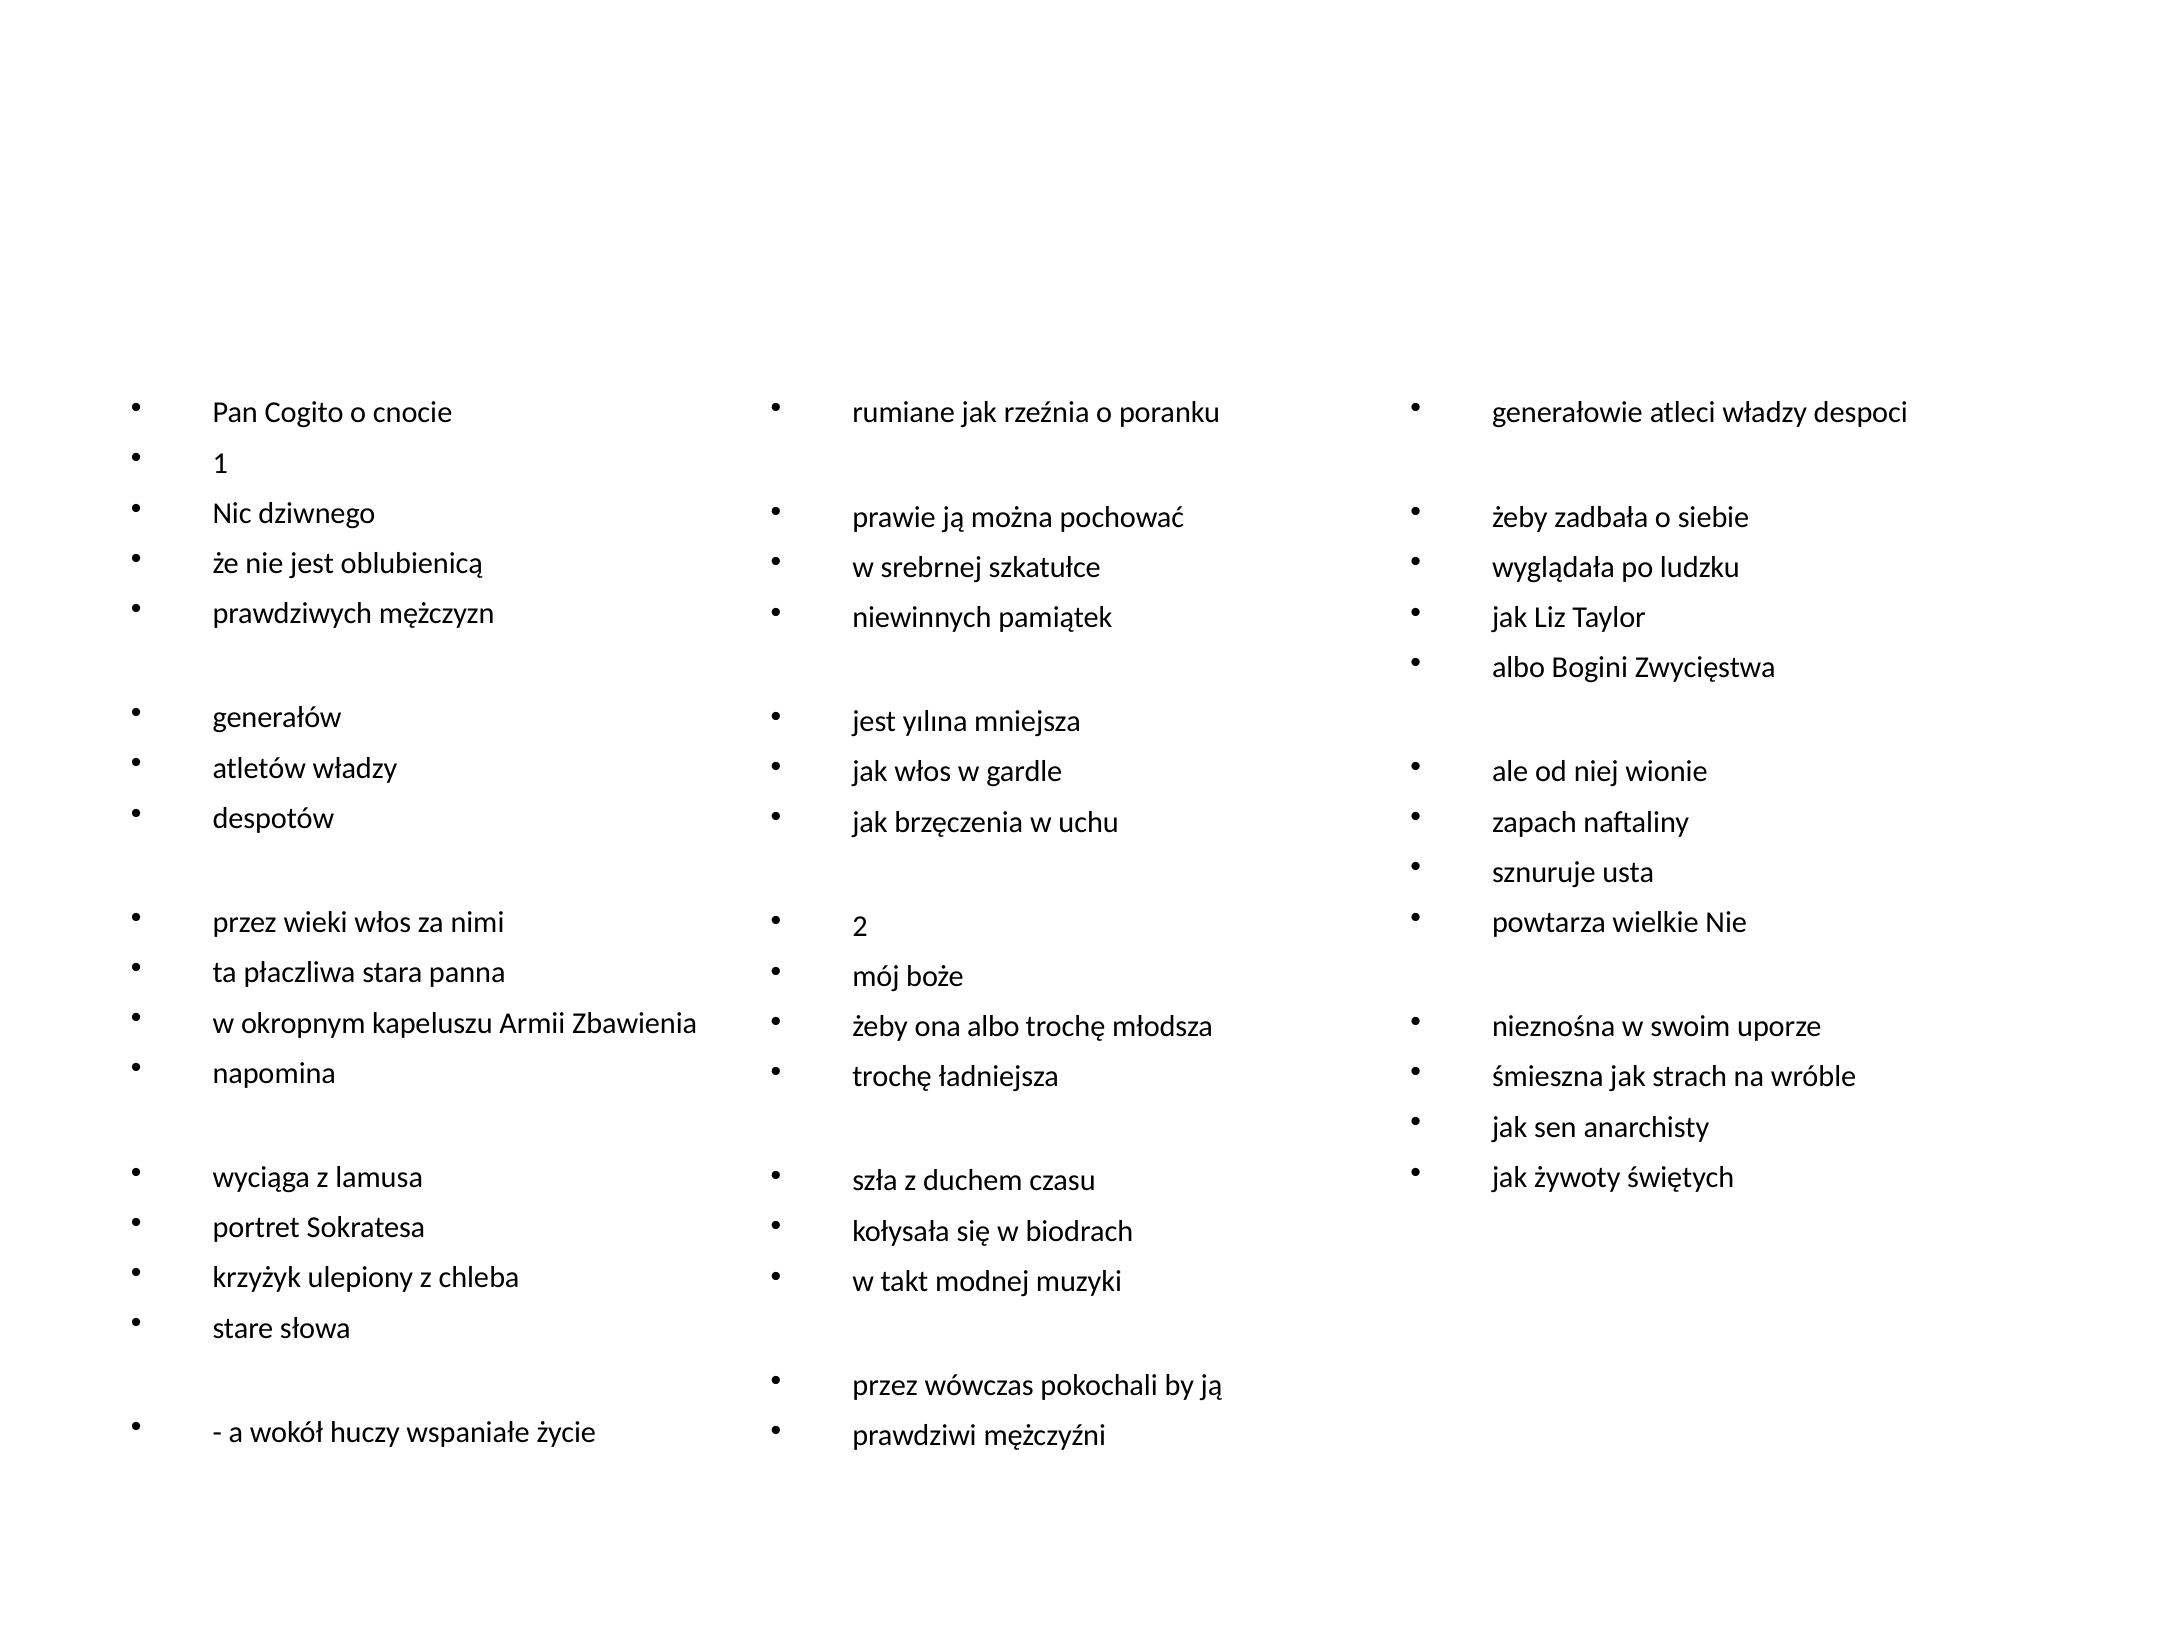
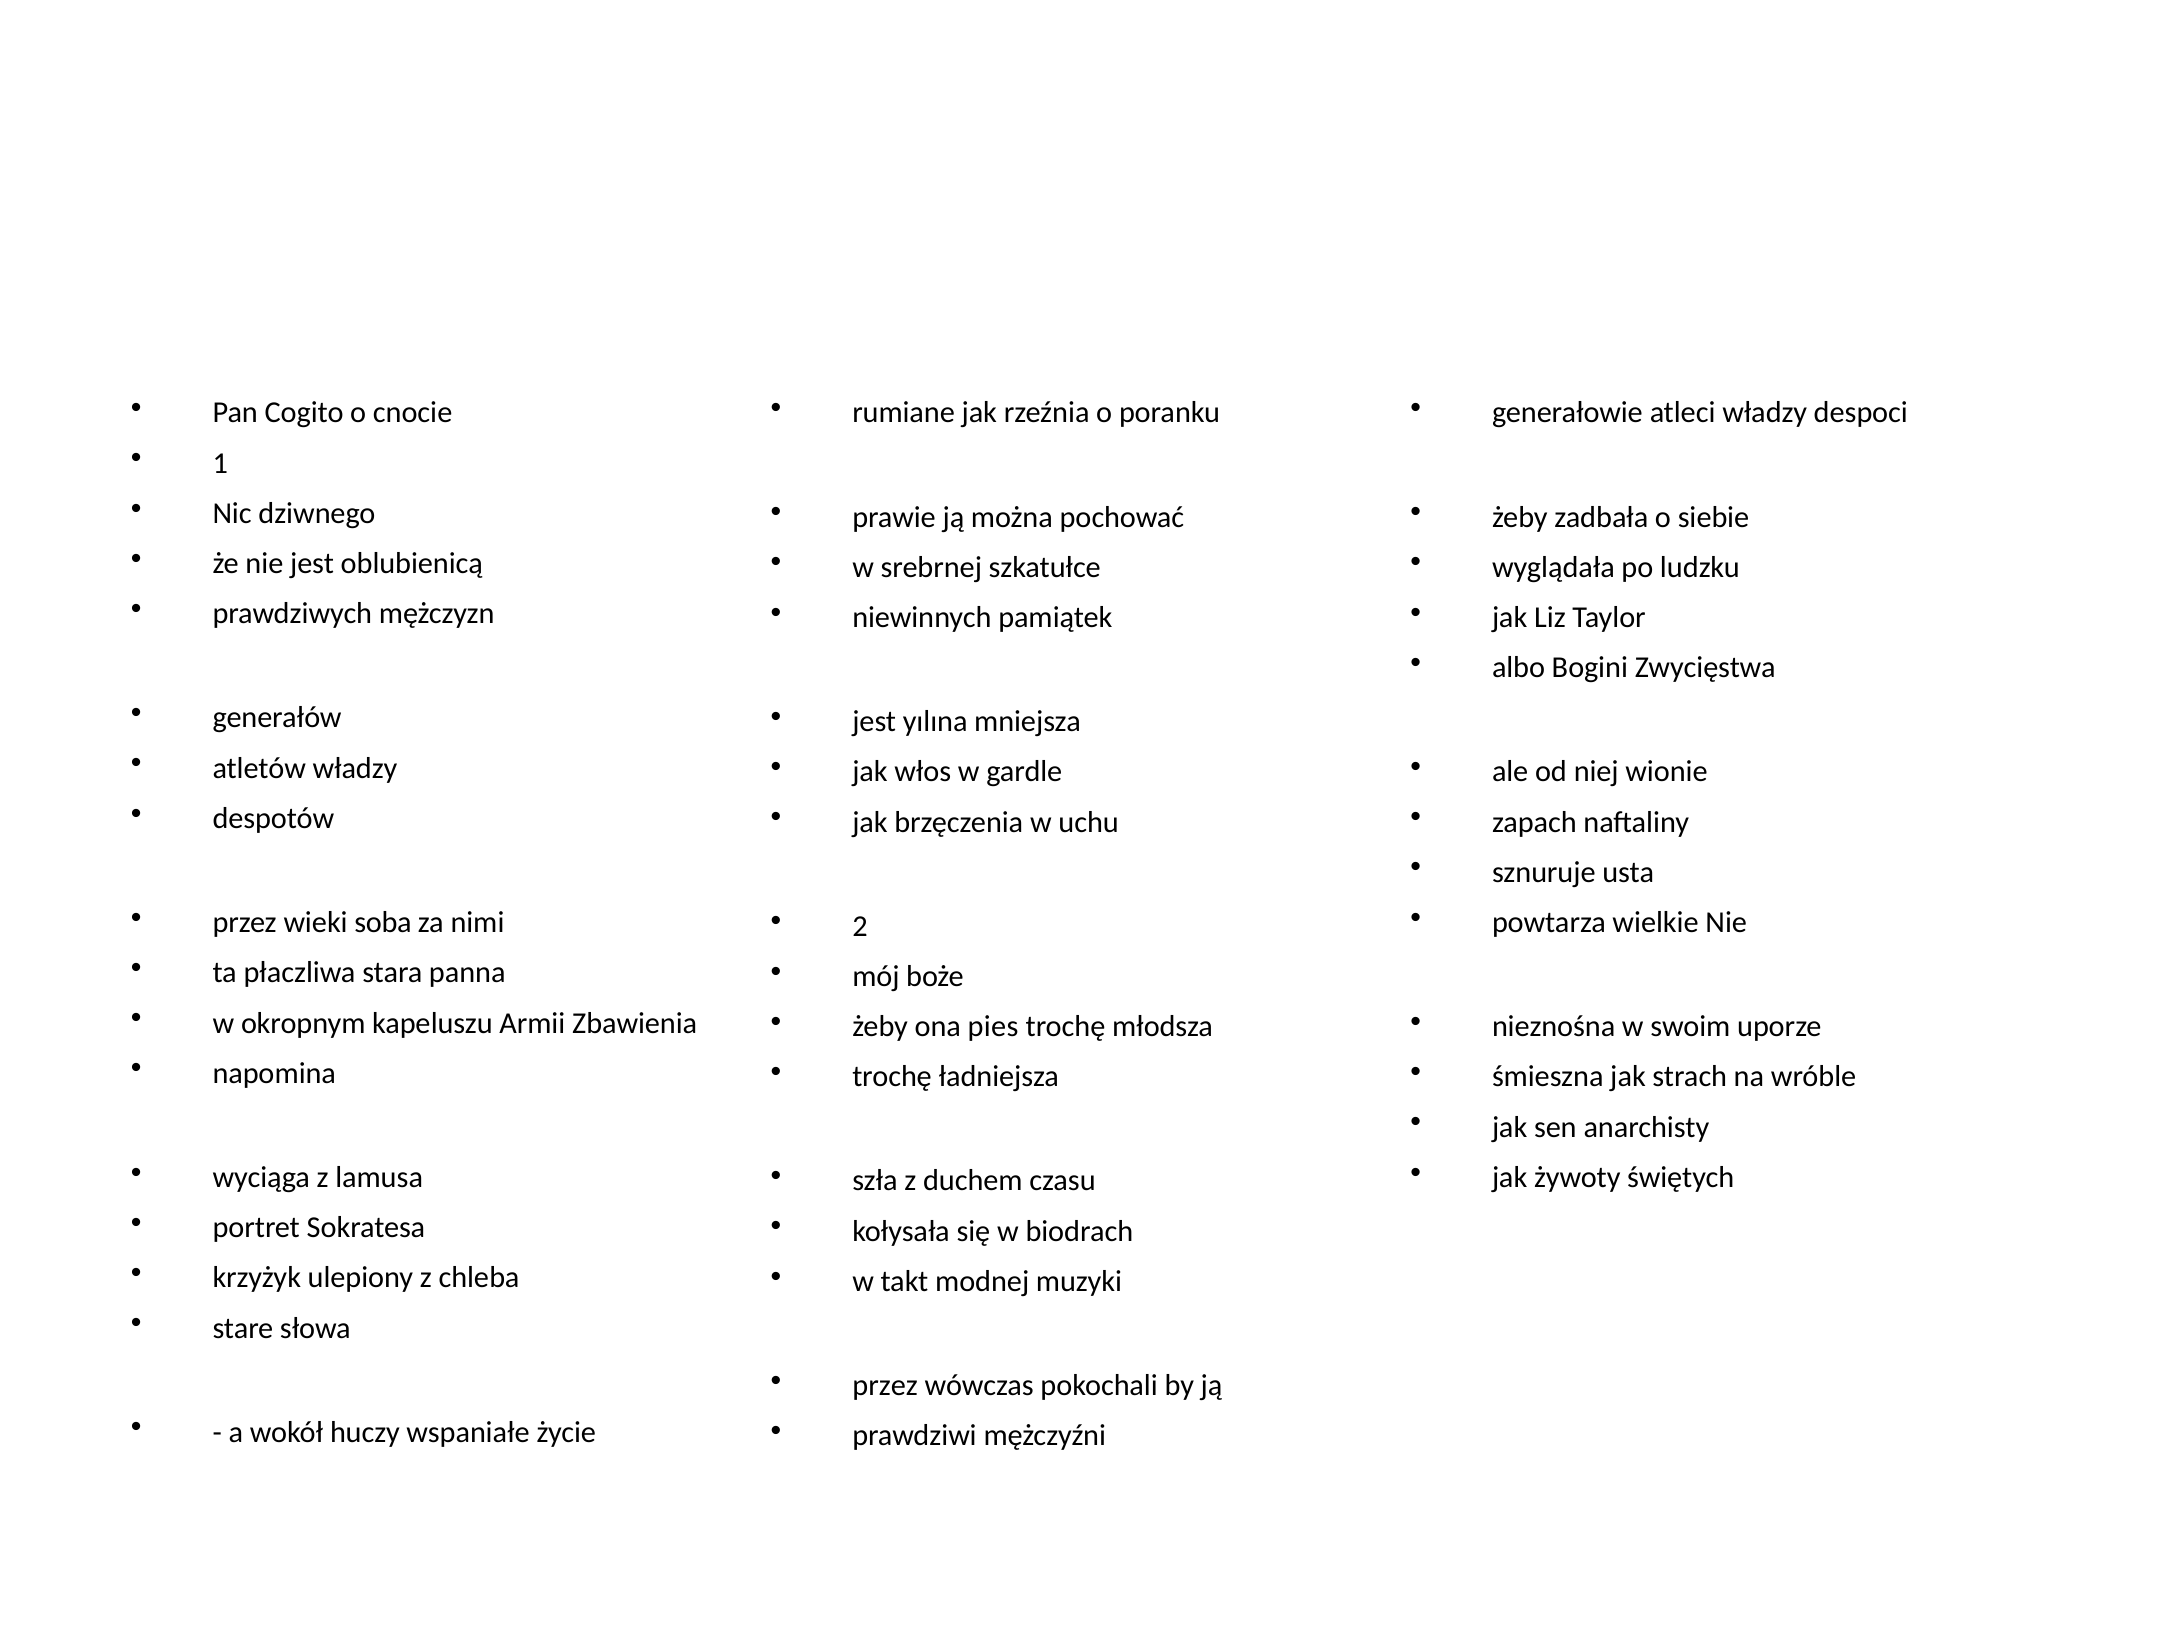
wieki włos: włos -> soba
ona albo: albo -> pies
